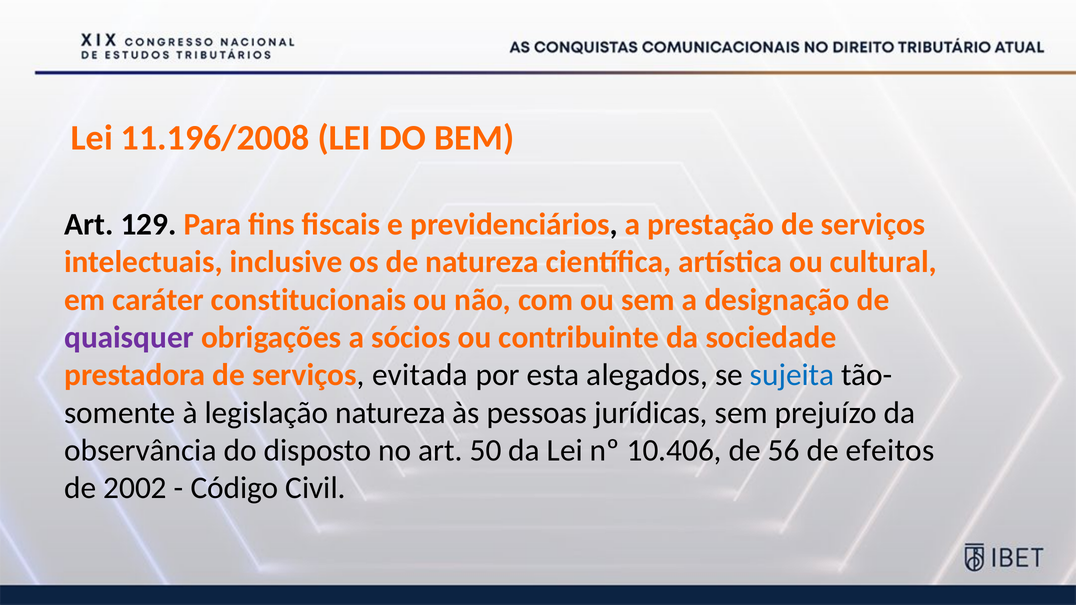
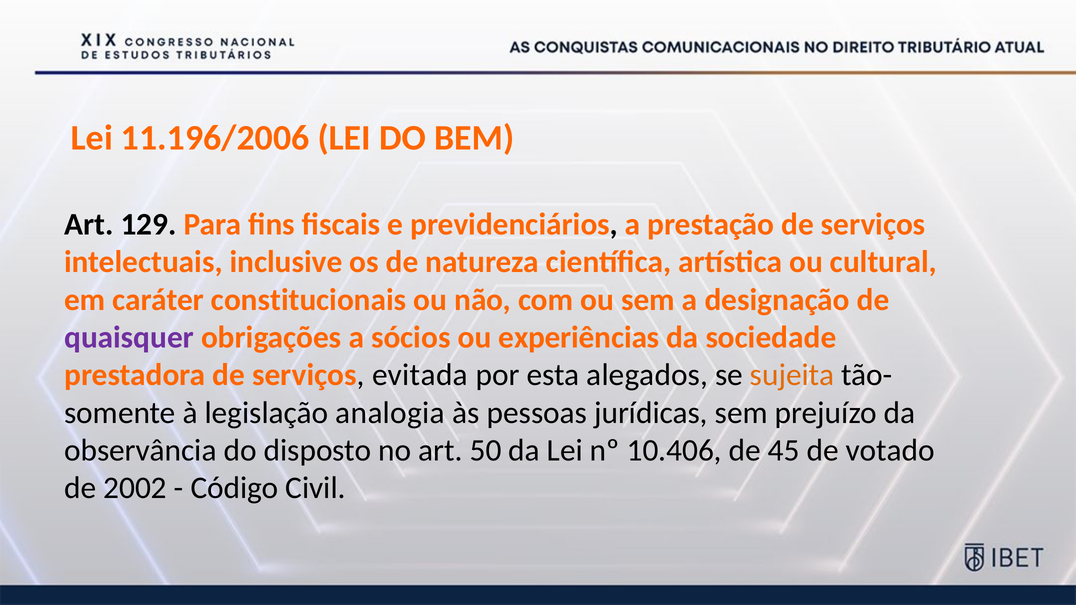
11.196/2008: 11.196/2008 -> 11.196/2006
contribuinte: contribuinte -> experiências
sujeita colour: blue -> orange
legislação natureza: natureza -> analogia
56: 56 -> 45
efeitos: efeitos -> votado
